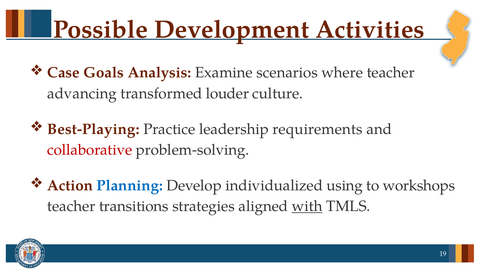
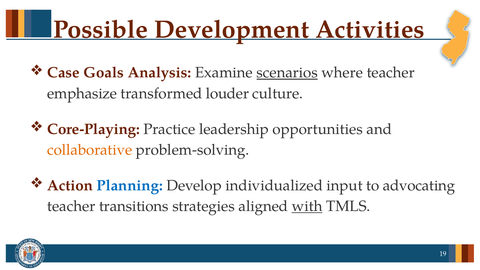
scenarios underline: none -> present
advancing: advancing -> emphasize
Best-Playing: Best-Playing -> Core-Playing
requirements: requirements -> opportunities
collaborative colour: red -> orange
using: using -> input
workshops: workshops -> advocating
